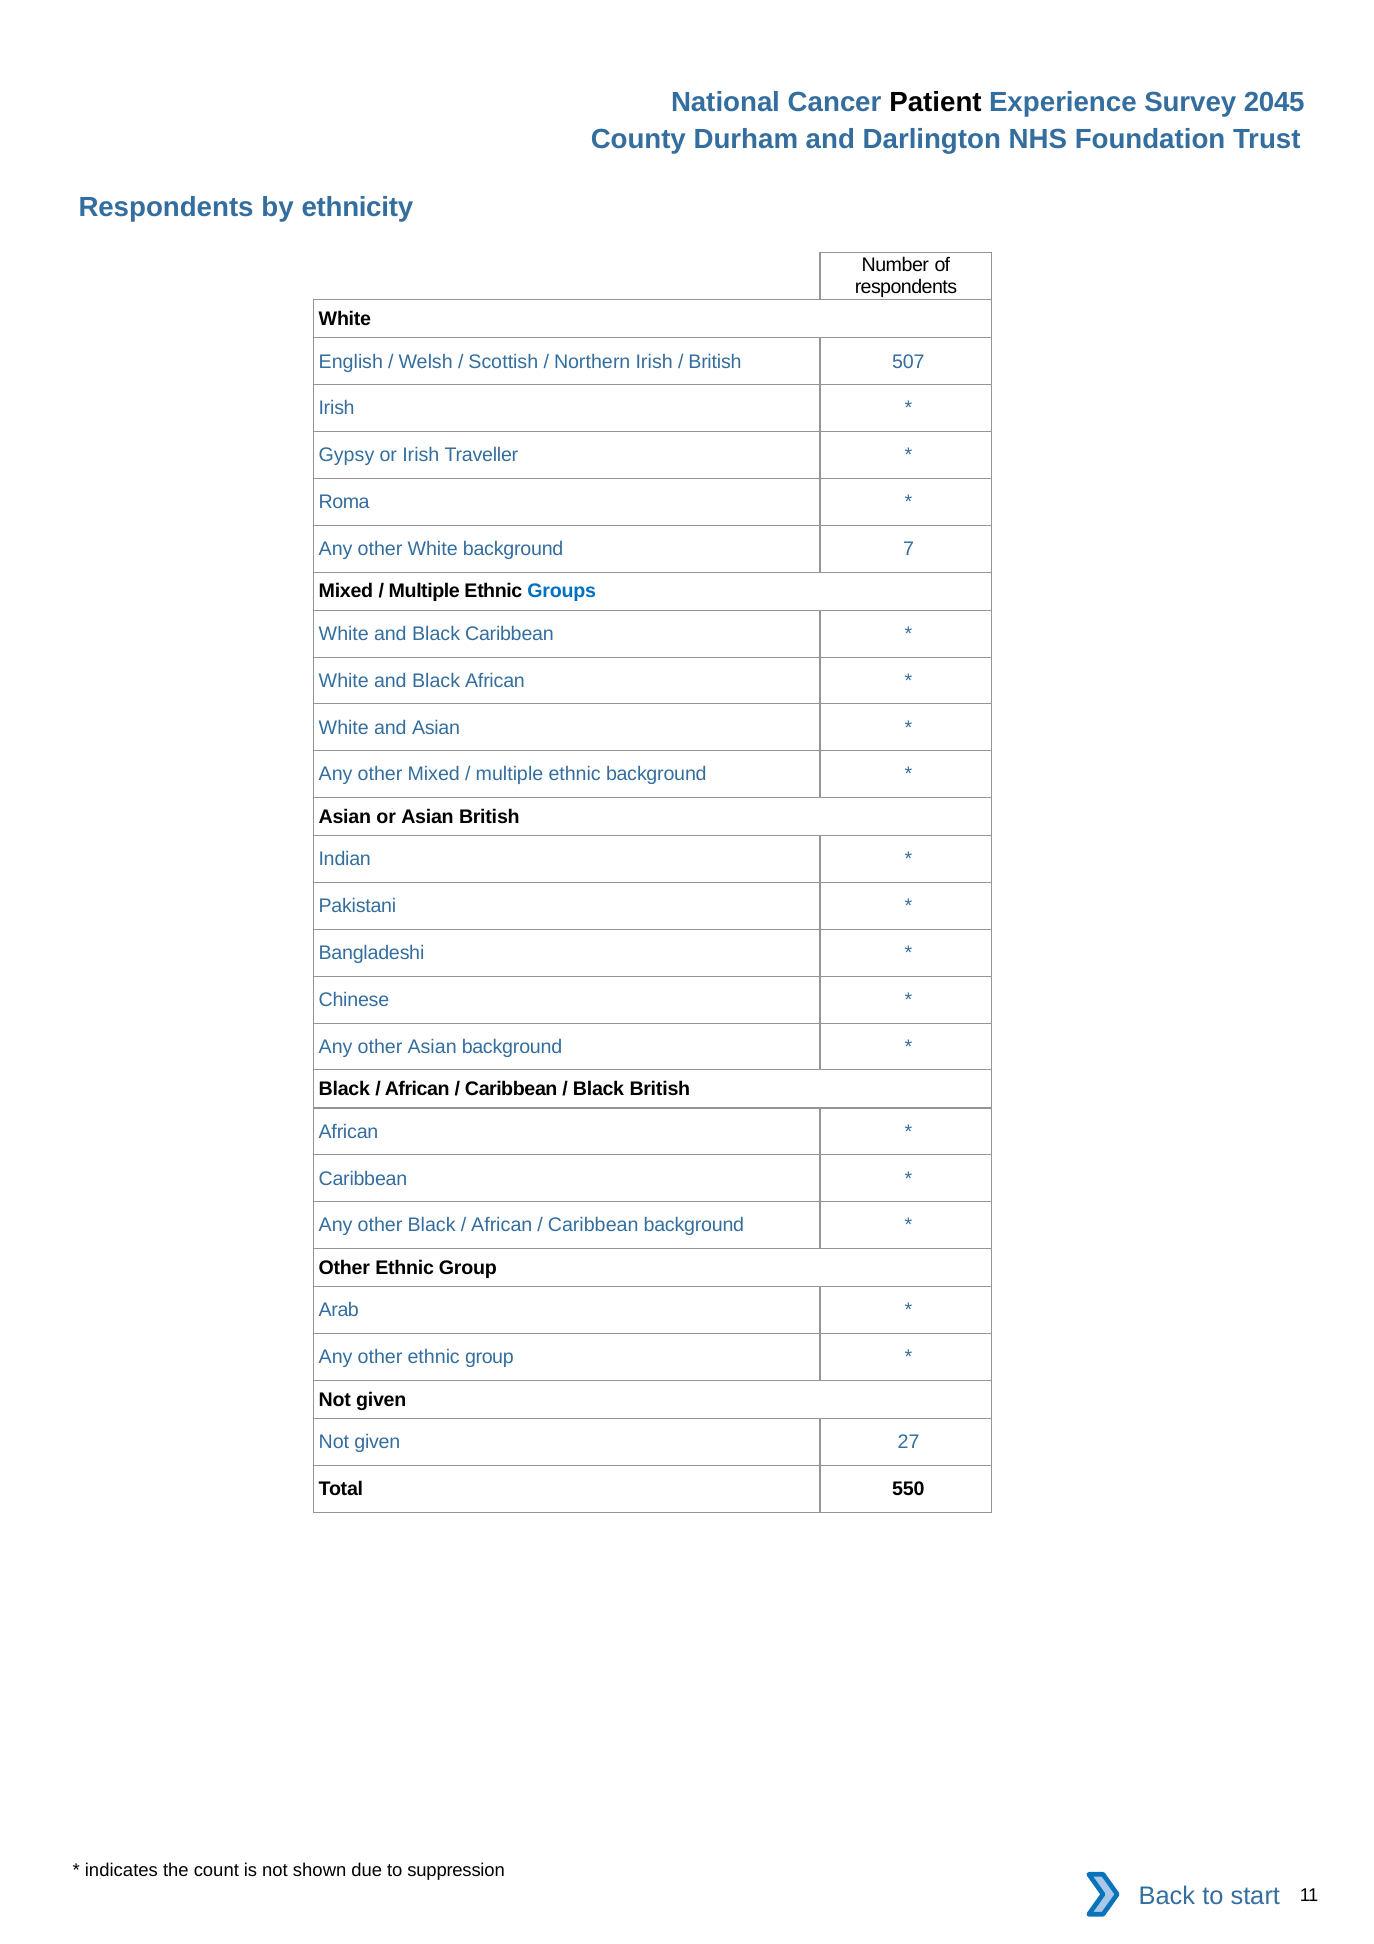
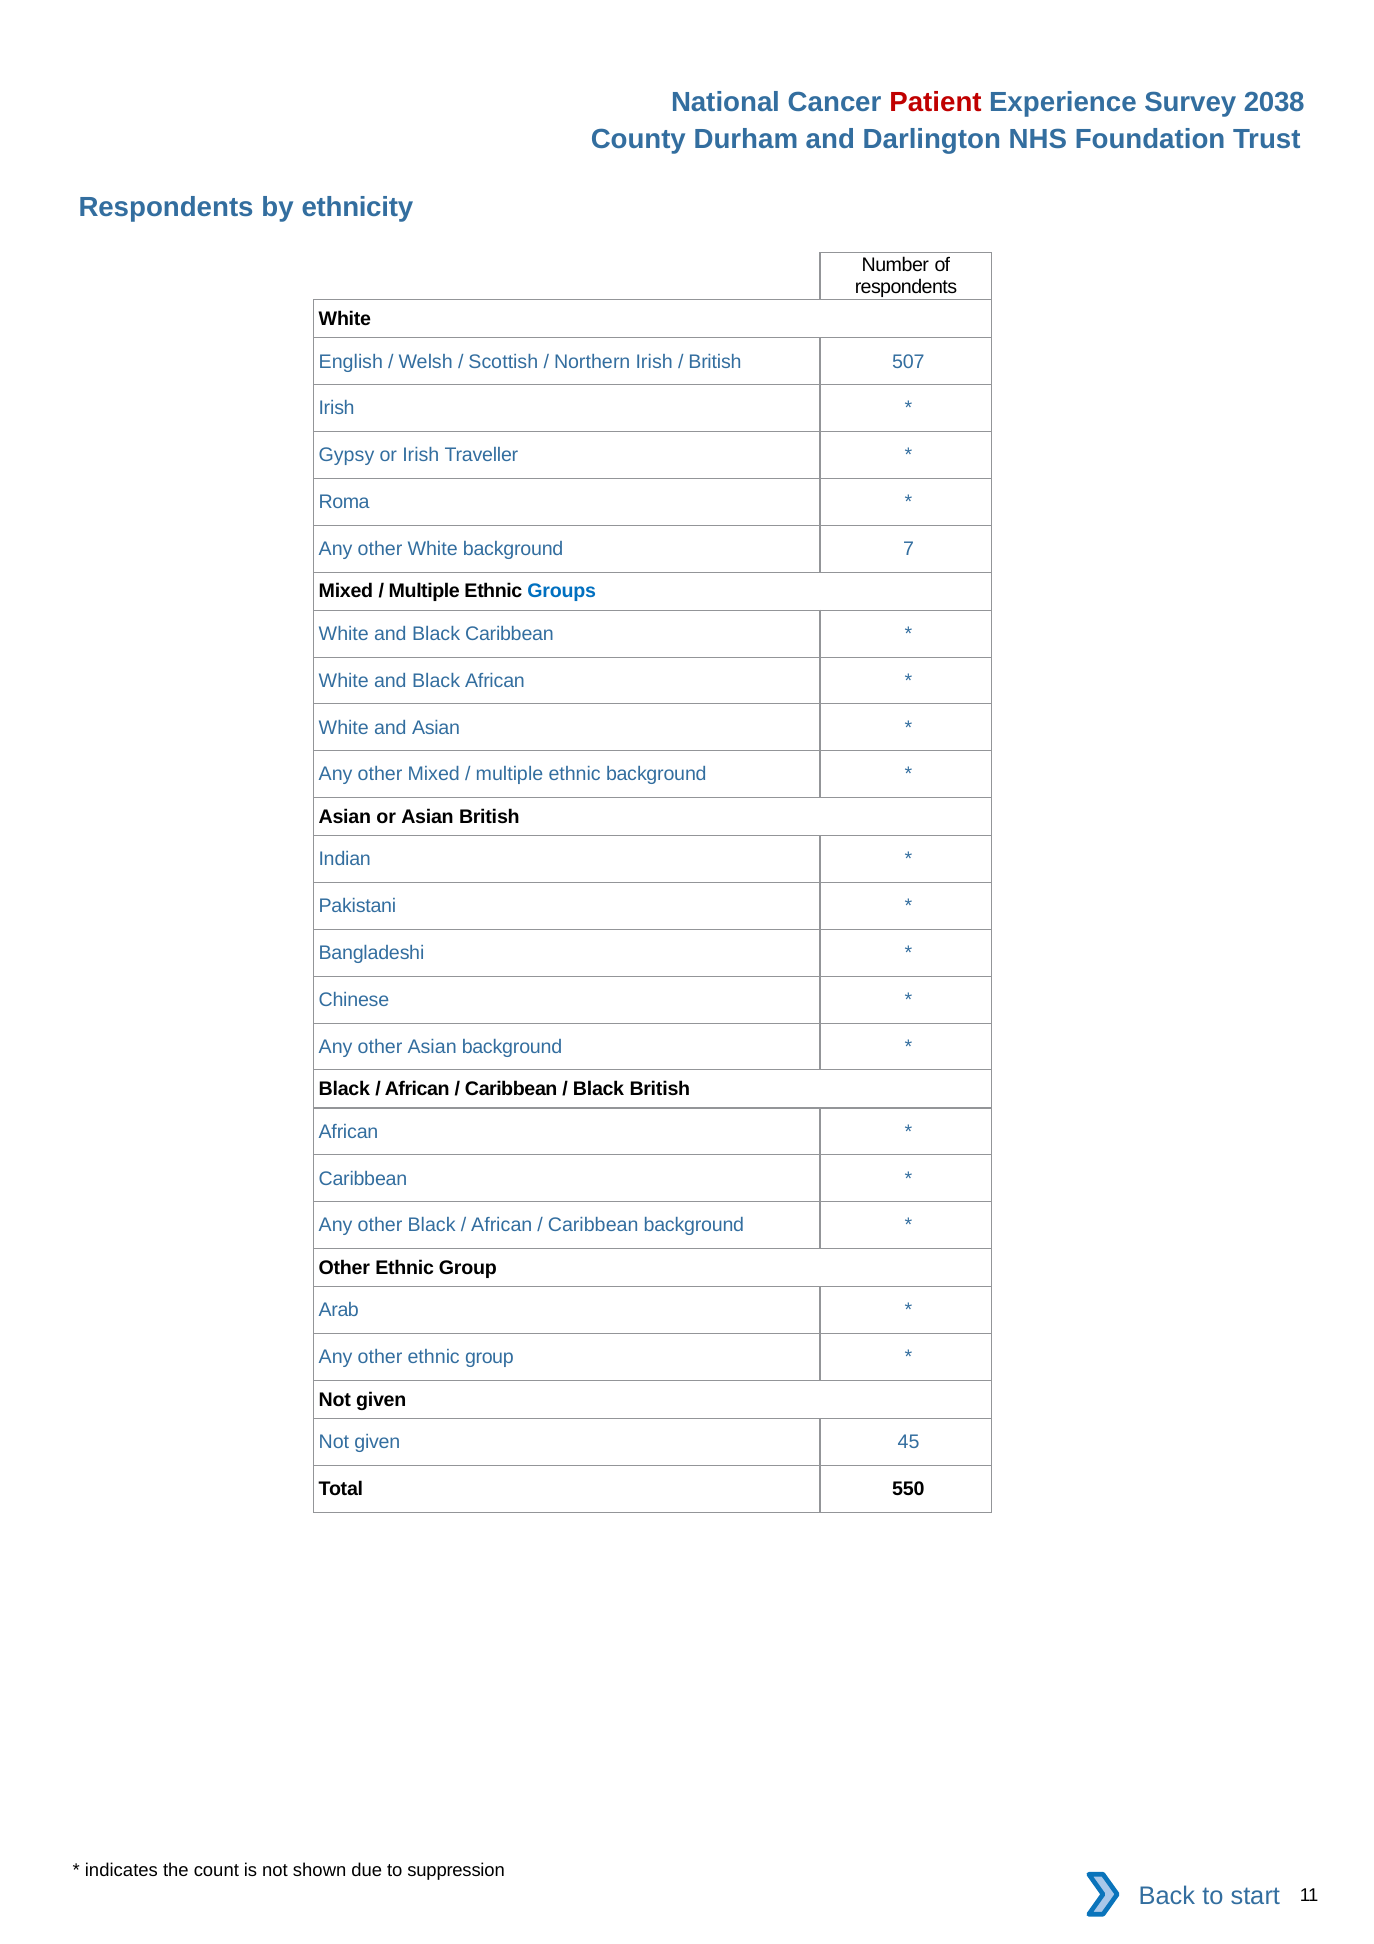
Patient colour: black -> red
2045: 2045 -> 2038
27: 27 -> 45
